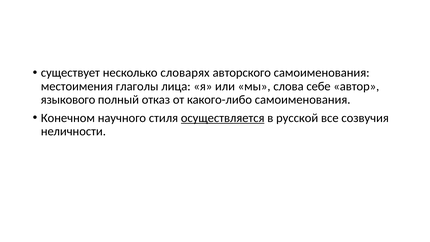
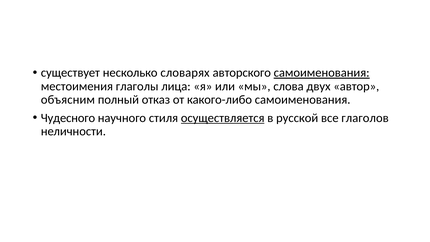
самоименования at (322, 73) underline: none -> present
себе: себе -> двух
языкового: языкового -> объясним
Конечном: Конечном -> Чудесного
созвучия: созвучия -> глаголов
